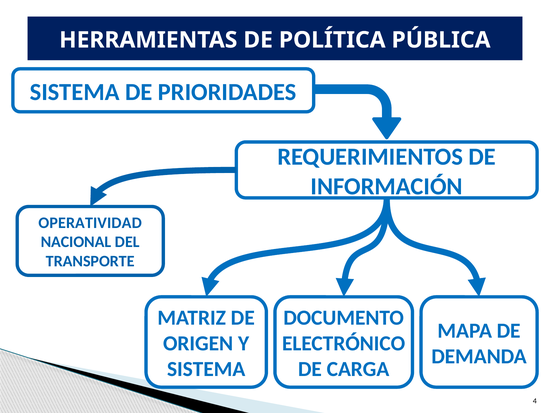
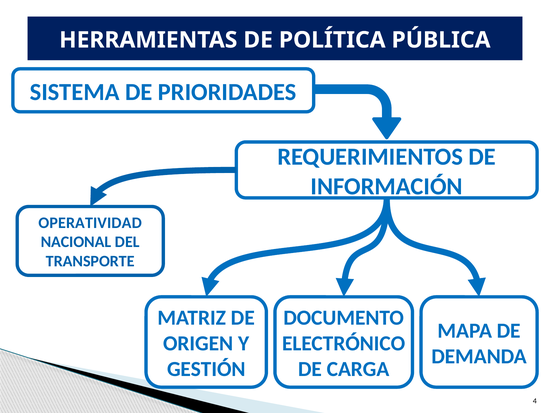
SISTEMA at (206, 369): SISTEMA -> GESTIÓN
